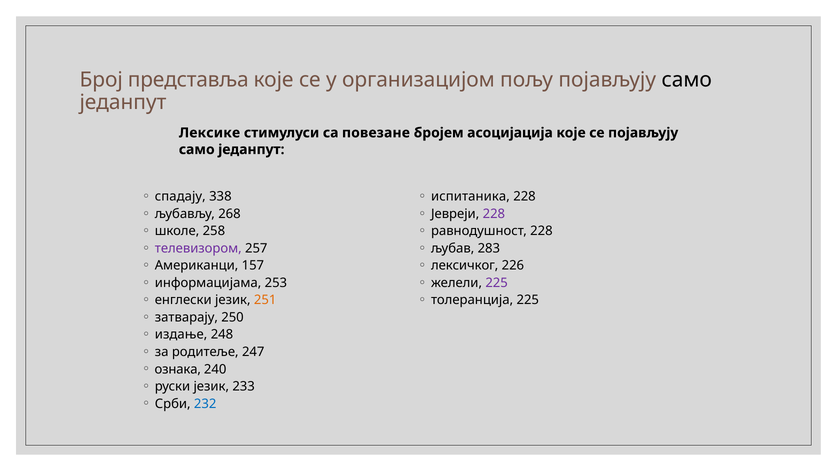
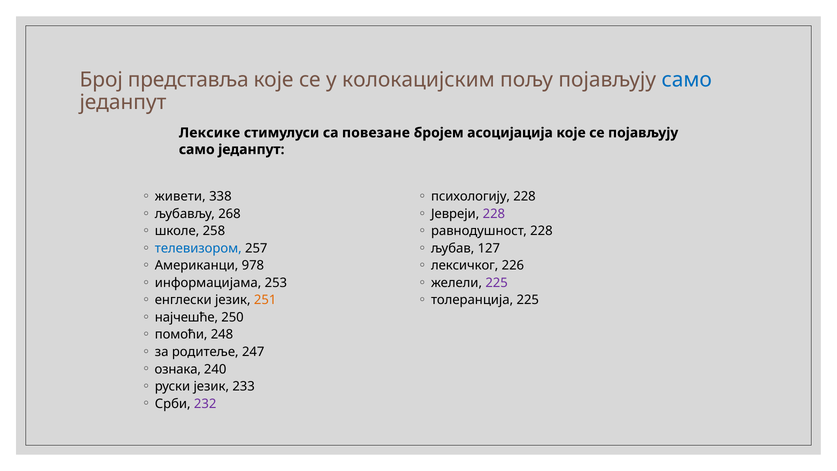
организацијом: организацијом -> колокацијским
само at (687, 80) colour: black -> blue
спадају: спадају -> живети
испитаника: испитаника -> психологију
телевизором colour: purple -> blue
283: 283 -> 127
157: 157 -> 978
затварају: затварају -> најчешће
издање: издање -> помоћи
232 colour: blue -> purple
